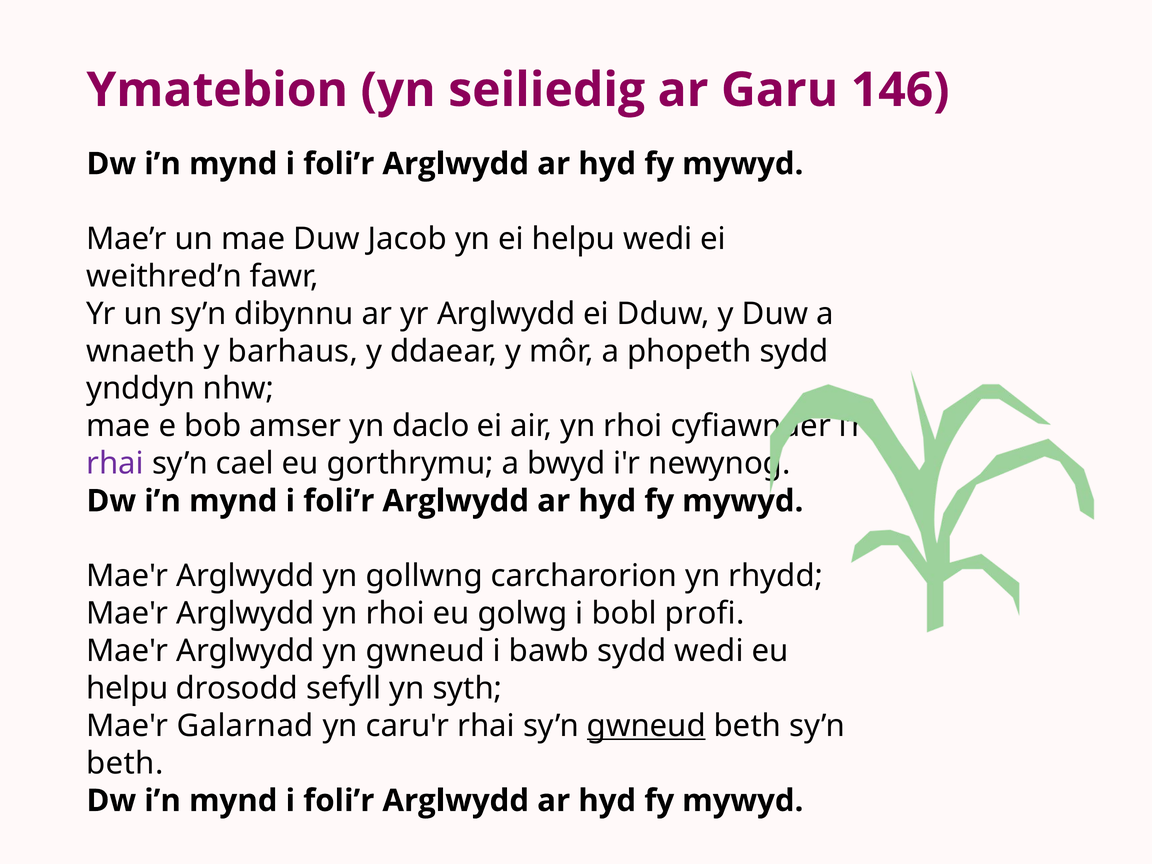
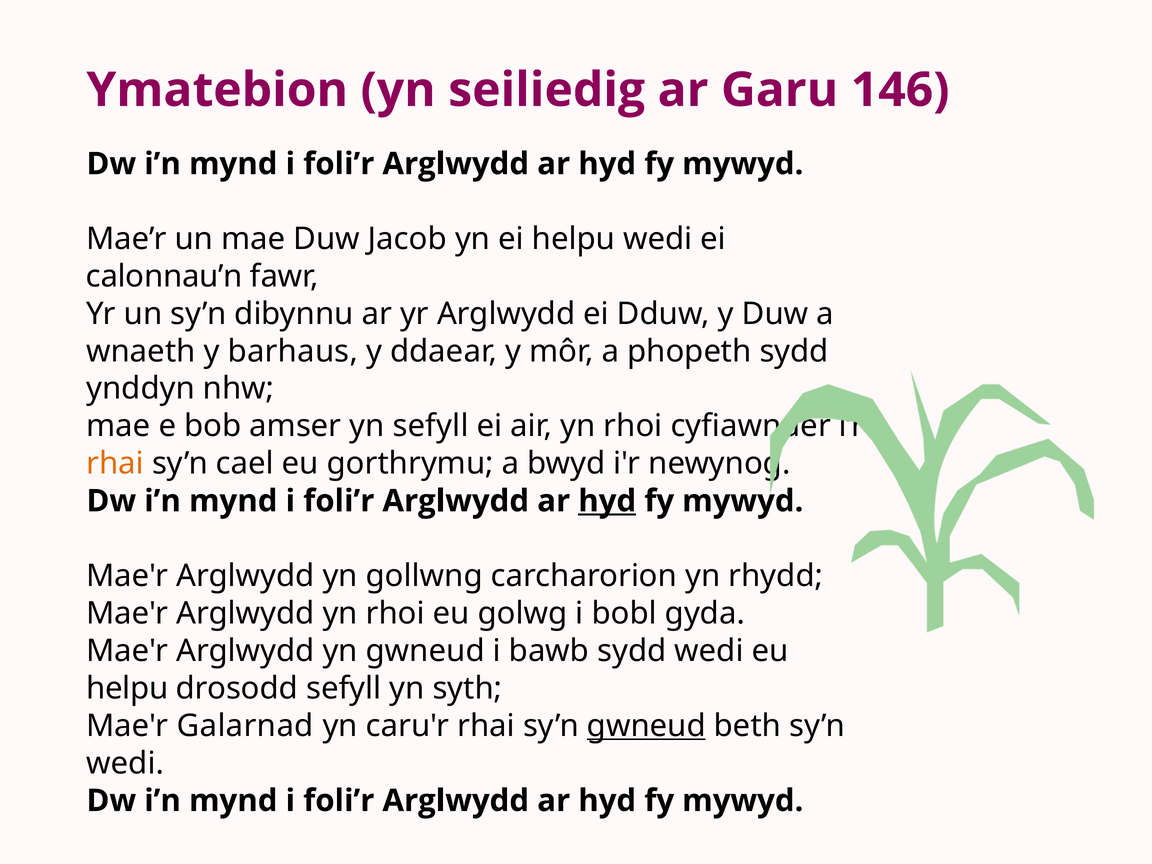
weithred’n: weithred’n -> calonnau’n
yn daclo: daclo -> sefyll
rhai at (115, 464) colour: purple -> orange
hyd at (607, 501) underline: none -> present
profi: profi -> gyda
beth at (125, 763): beth -> wedi
